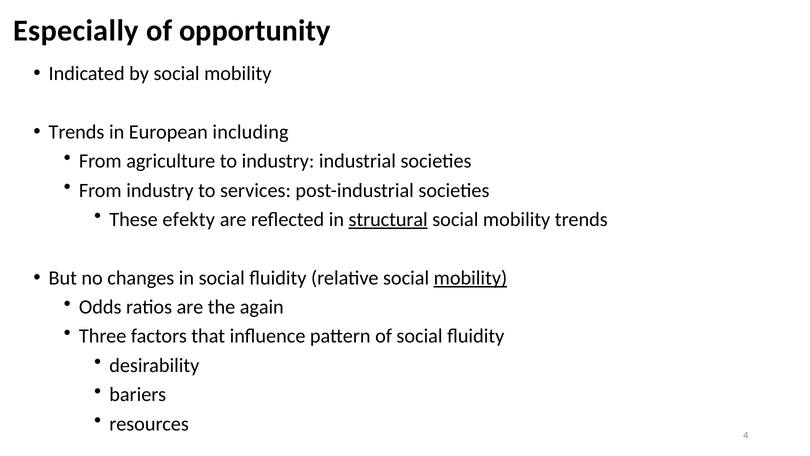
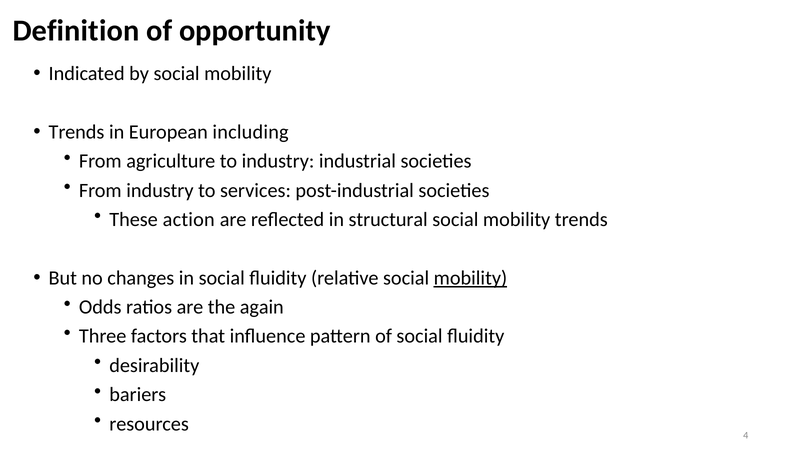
Especially: Especially -> Definition
efekty: efekty -> action
structural underline: present -> none
